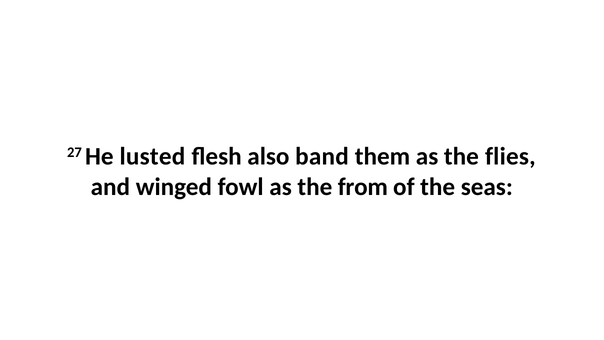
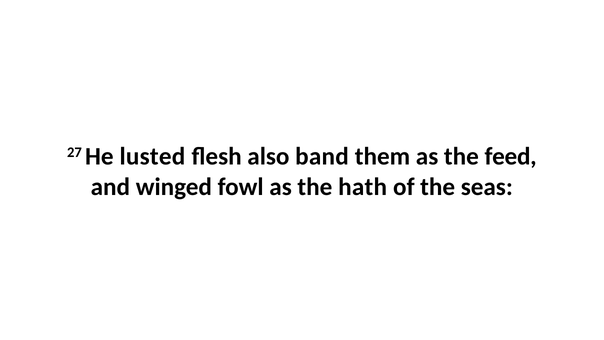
flies: flies -> feed
from: from -> hath
